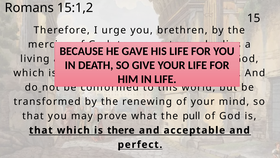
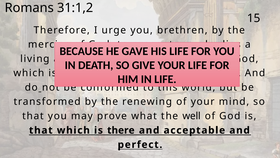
15:1,2: 15:1,2 -> 31:1,2
pull: pull -> well
